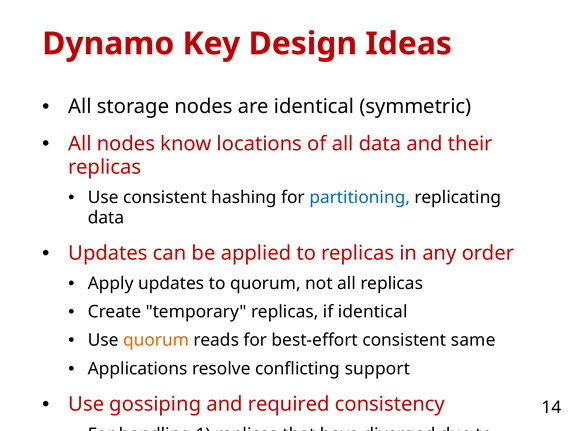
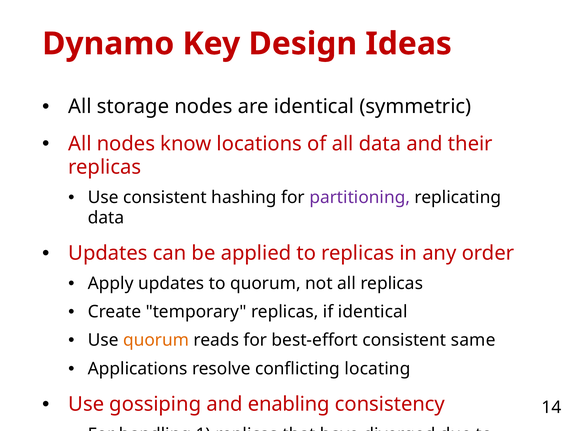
partitioning colour: blue -> purple
support: support -> locating
required: required -> enabling
